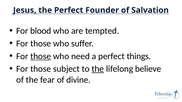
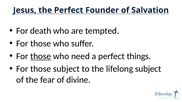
blood: blood -> death
the at (98, 69) underline: present -> none
lifelong believe: believe -> subject
